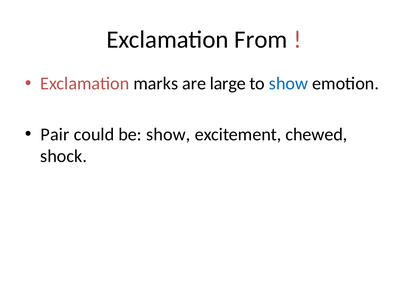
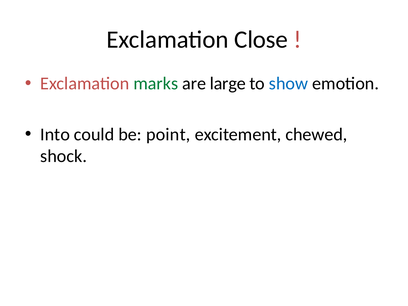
From: From -> Close
marks colour: black -> green
Pair: Pair -> Into
be show: show -> point
